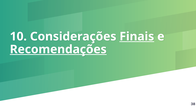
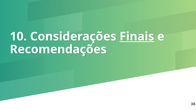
Recomendações underline: present -> none
